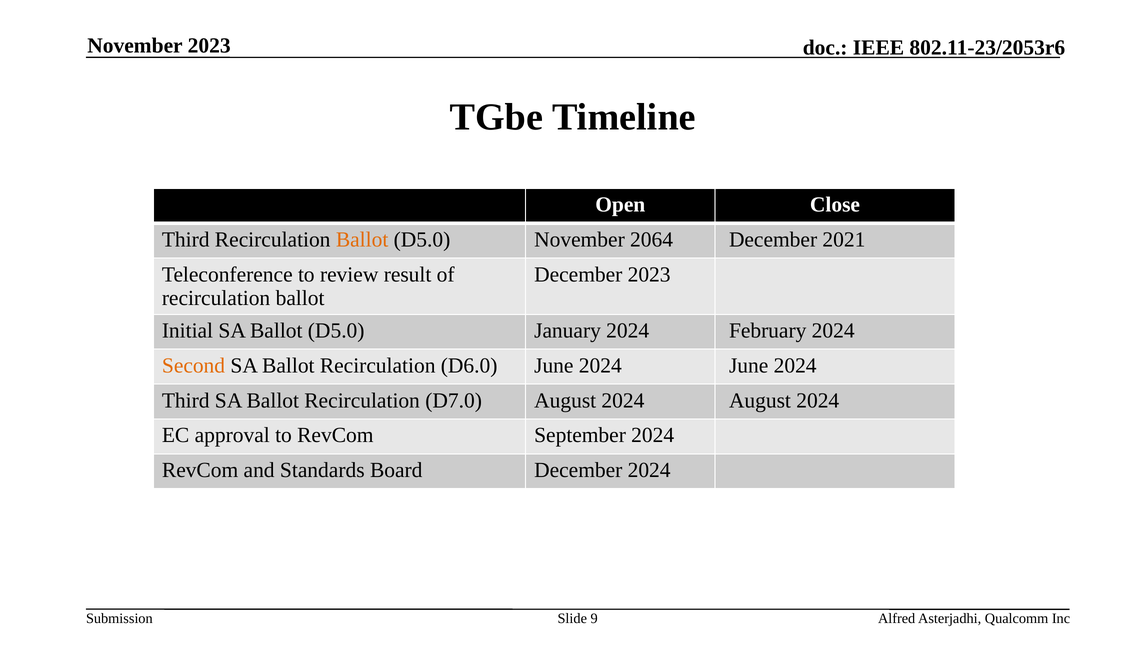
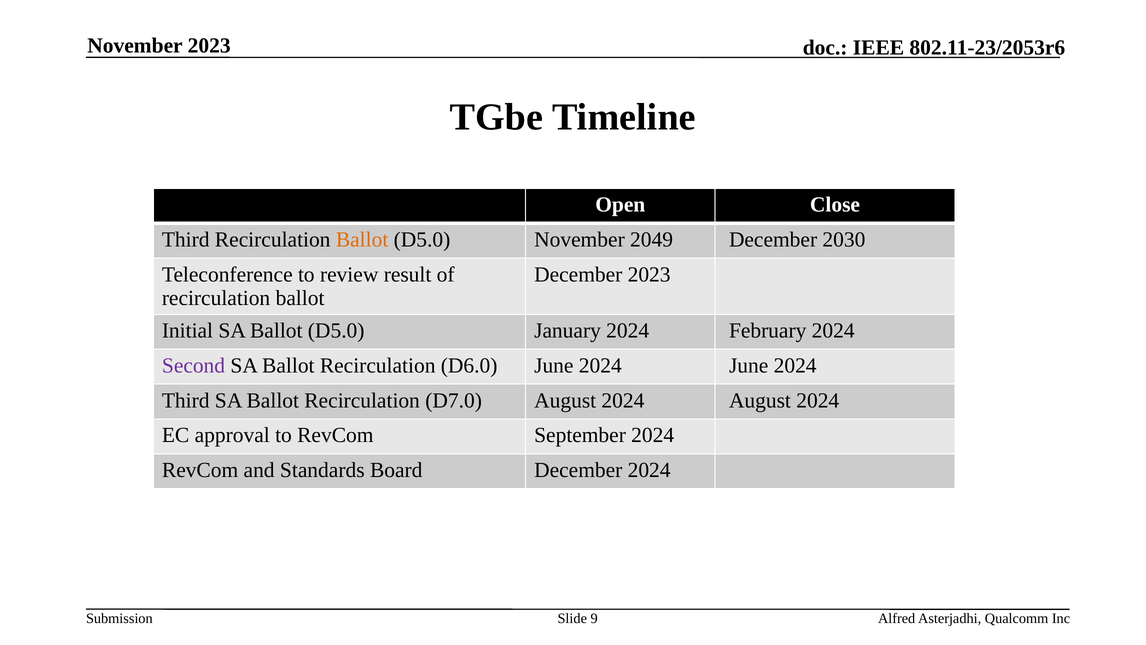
2064: 2064 -> 2049
2021: 2021 -> 2030
Second colour: orange -> purple
